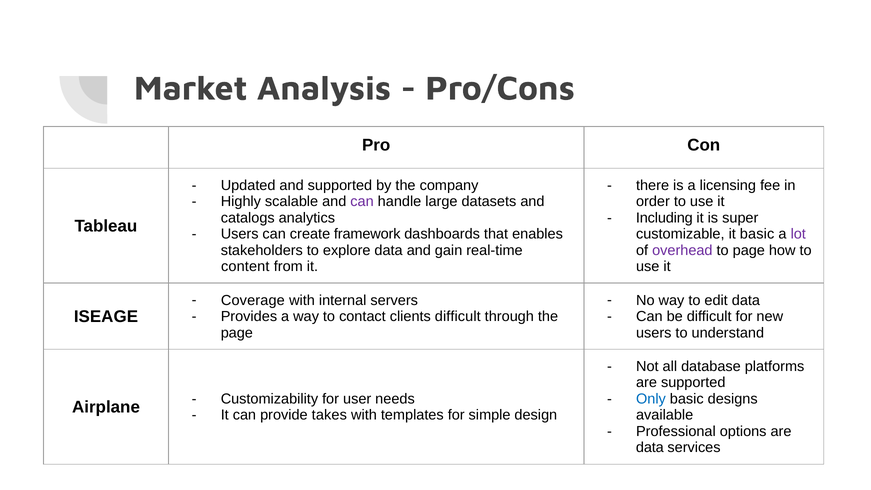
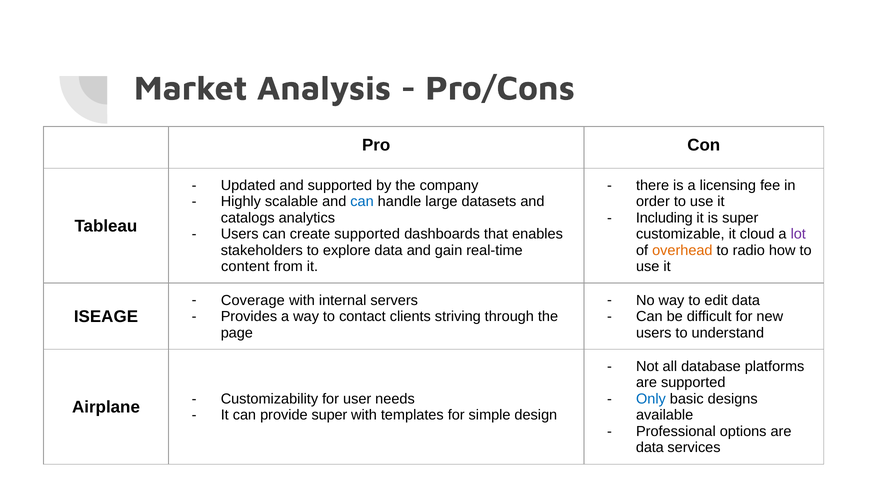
can at (362, 202) colour: purple -> blue
create framework: framework -> supported
it basic: basic -> cloud
overhead colour: purple -> orange
to page: page -> radio
clients difficult: difficult -> striving
provide takes: takes -> super
